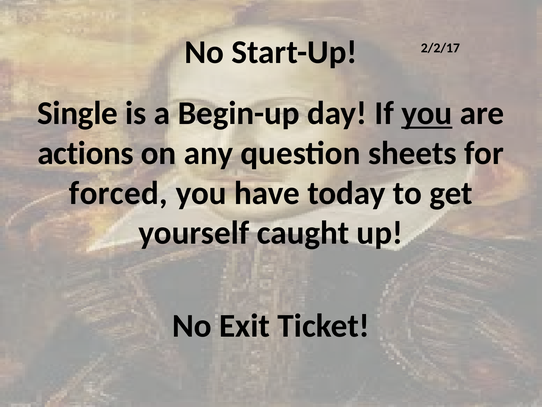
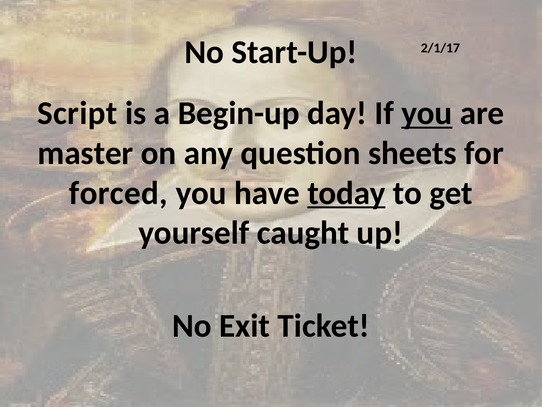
2/2/17: 2/2/17 -> 2/1/17
Single: Single -> Script
actions: actions -> master
today underline: none -> present
